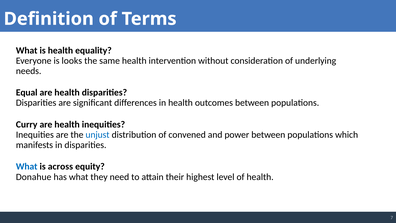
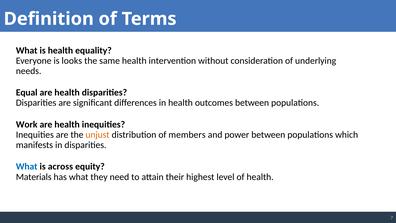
Curry: Curry -> Work
unjust colour: blue -> orange
convened: convened -> members
Donahue: Donahue -> Materials
